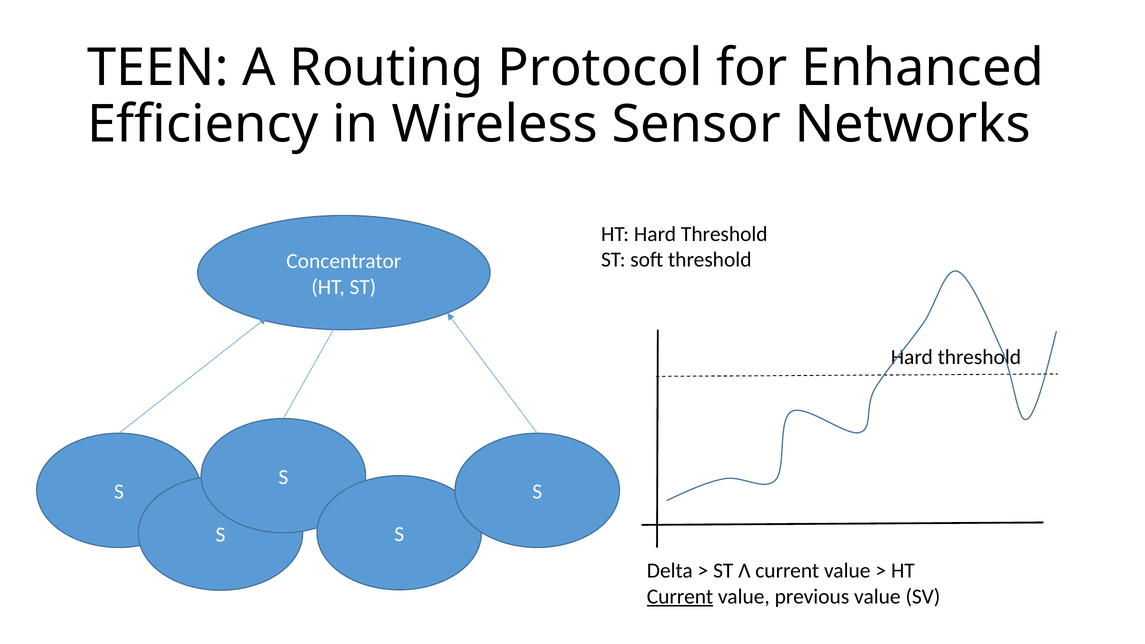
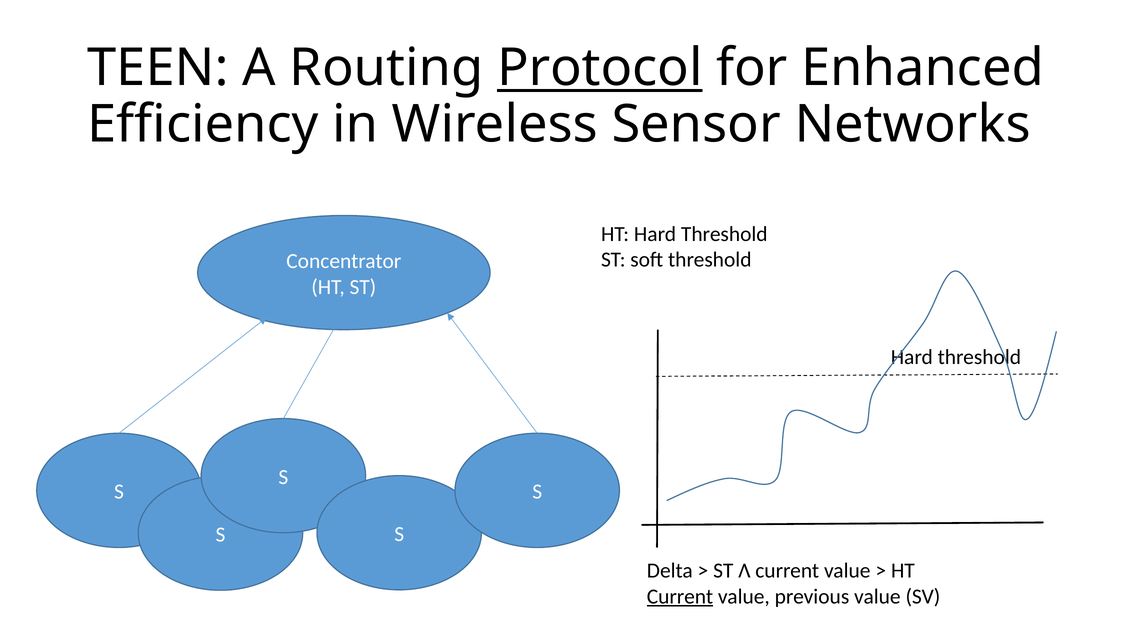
Protocol underline: none -> present
